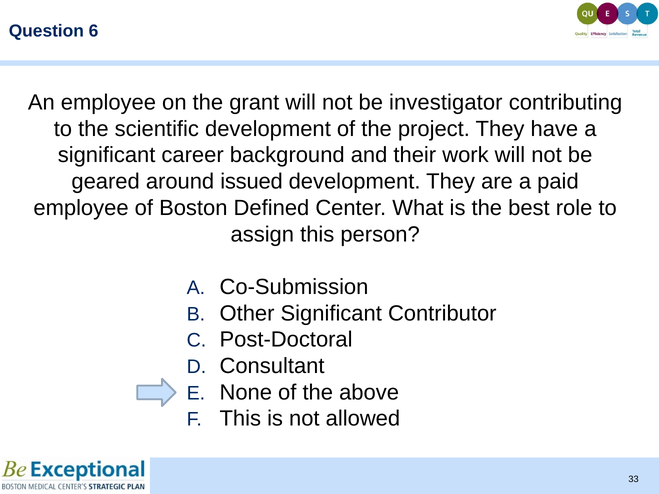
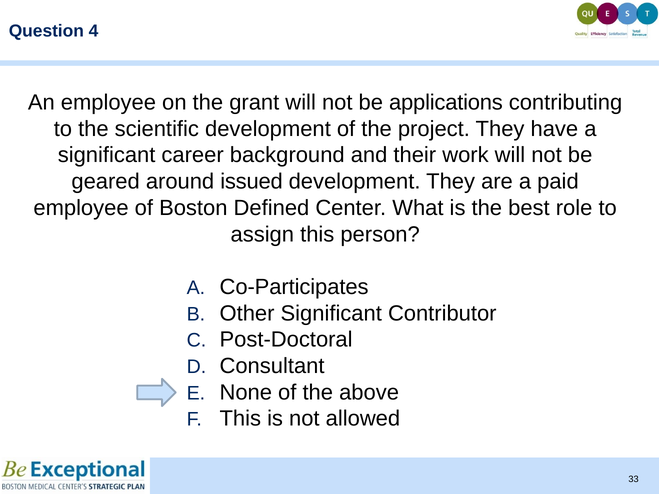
6: 6 -> 4
investigator: investigator -> applications
Co-Submission: Co-Submission -> Co-Participates
